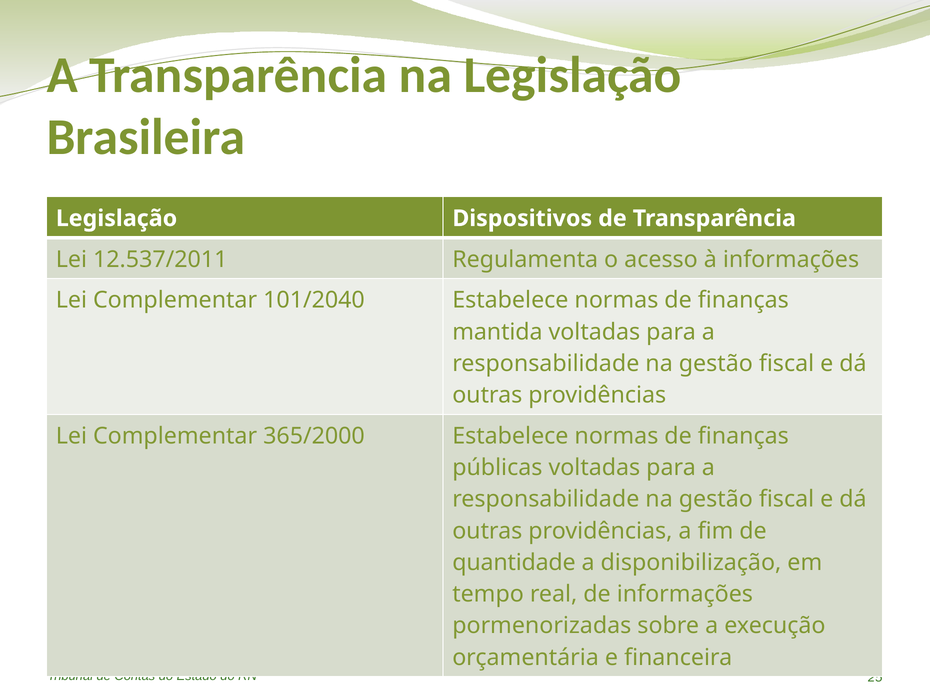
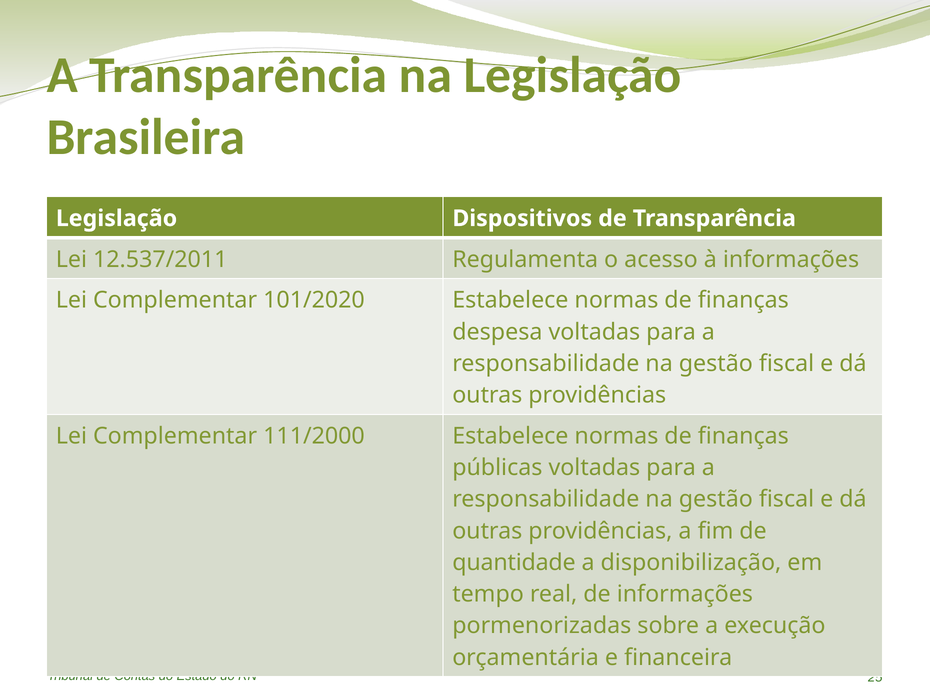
101/2040: 101/2040 -> 101/2020
mantida: mantida -> despesa
365/2000: 365/2000 -> 111/2000
